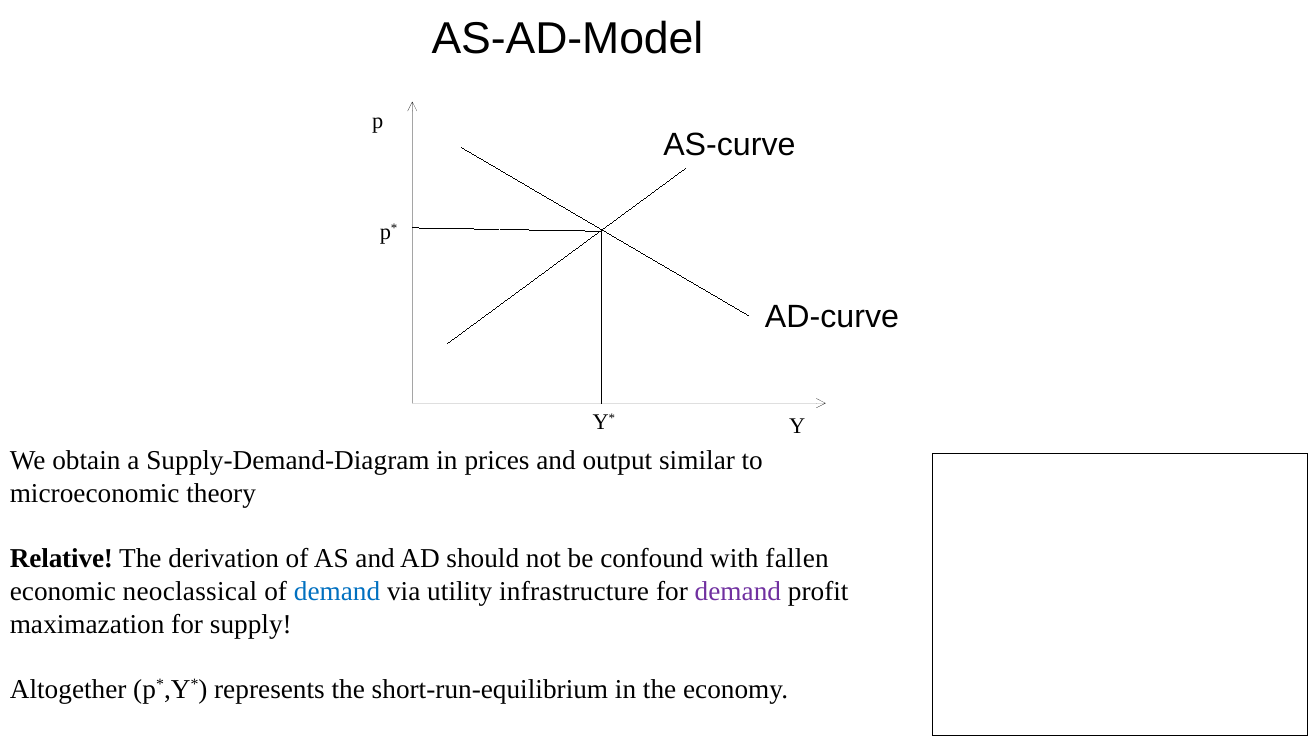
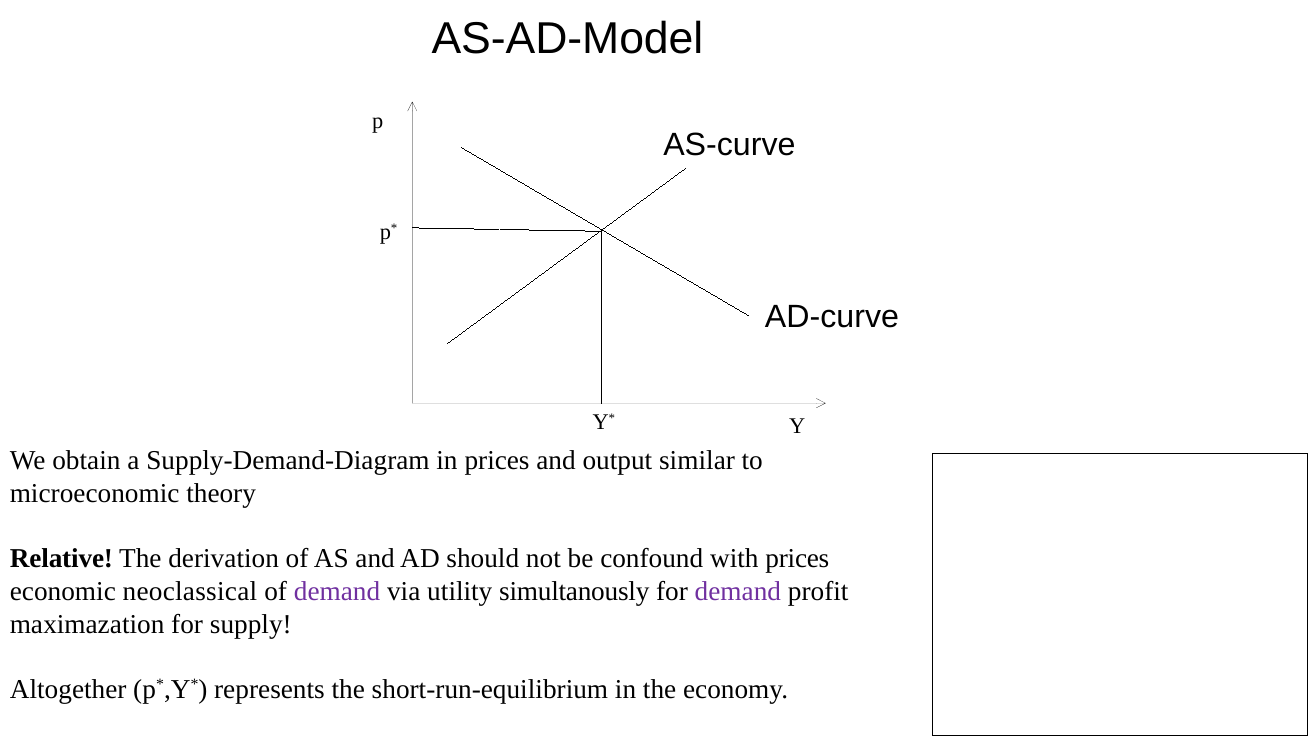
with fallen: fallen -> prices
demand at (337, 591) colour: blue -> purple
infrastructure: infrastructure -> simultanously
